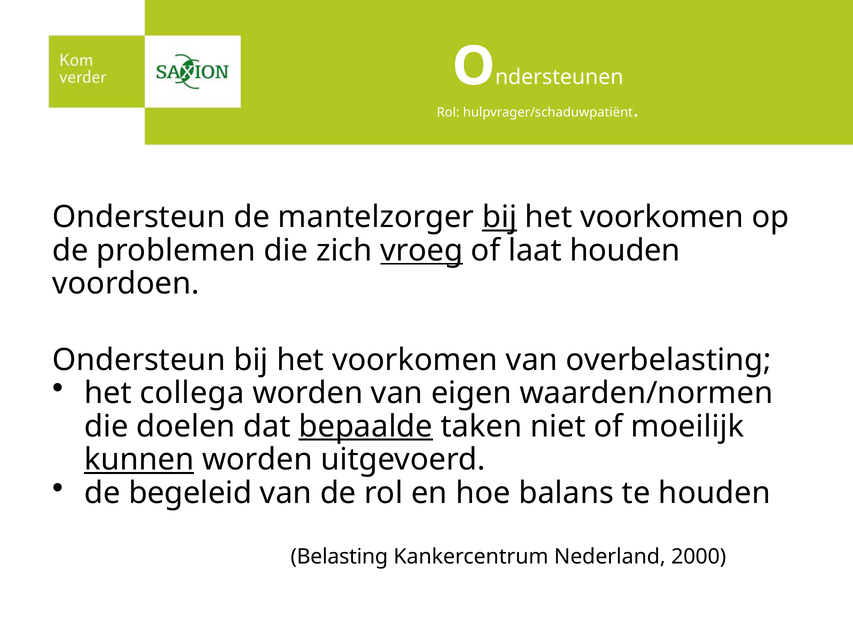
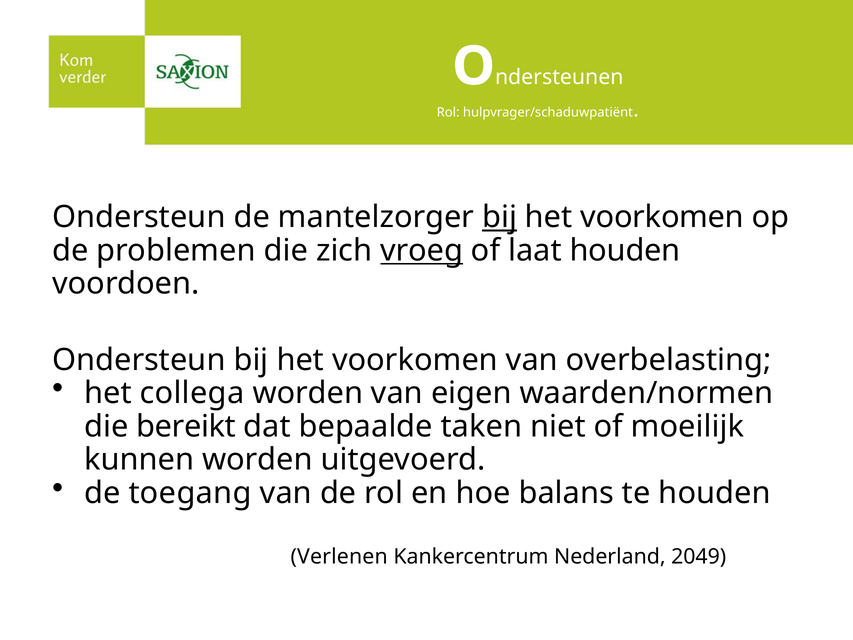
doelen: doelen -> bereikt
bepaalde underline: present -> none
kunnen underline: present -> none
begeleid: begeleid -> toegang
Belasting: Belasting -> Verlenen
2000: 2000 -> 2049
